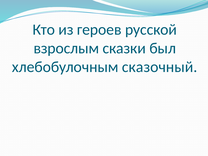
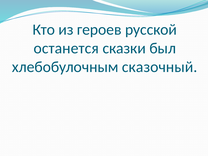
взрослым: взрослым -> останется
